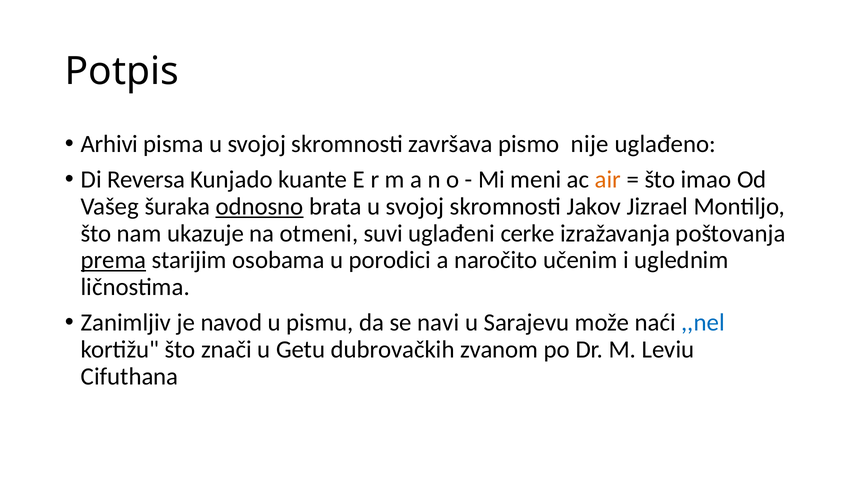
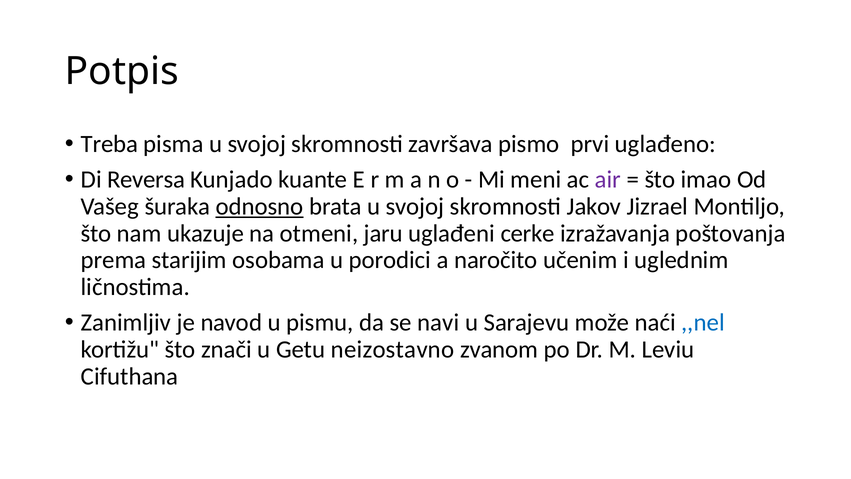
Arhivi: Arhivi -> Treba
nije: nije -> prvi
air colour: orange -> purple
suvi: suvi -> jaru
prema underline: present -> none
dubrovačkih: dubrovačkih -> neizostavno
